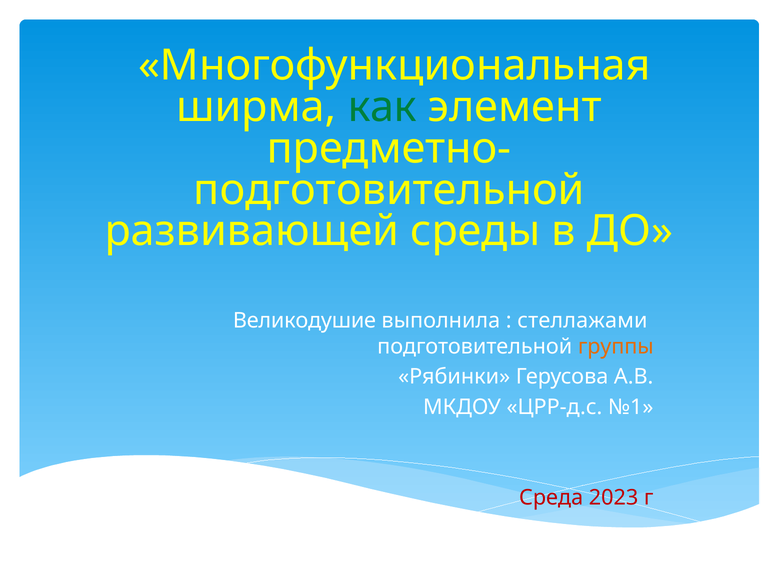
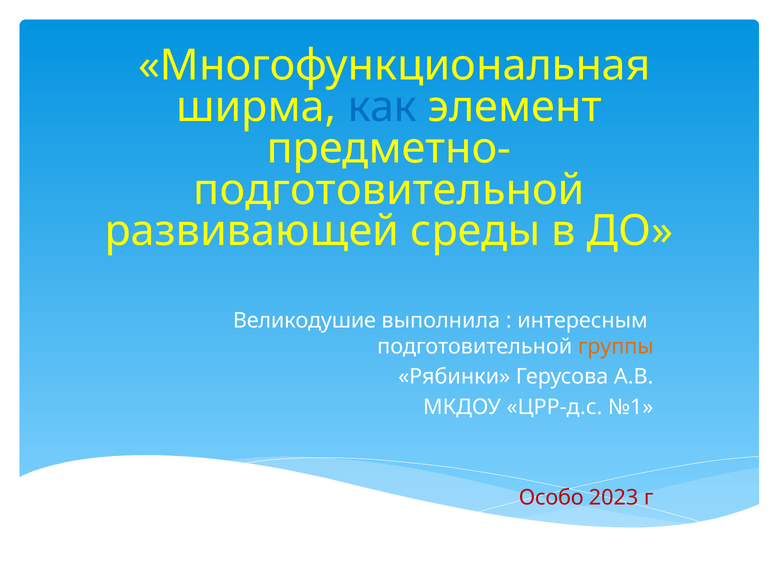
как colour: green -> blue
стеллажами: стеллажами -> интересным
Среда: Среда -> Особо
